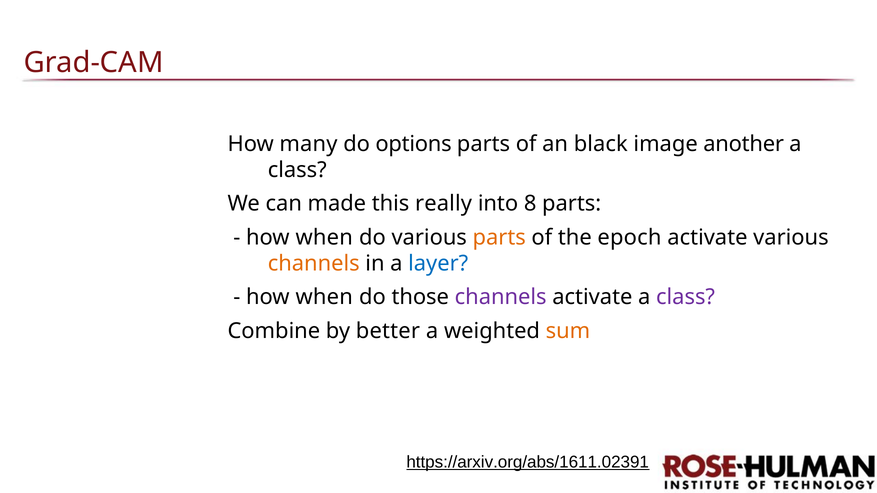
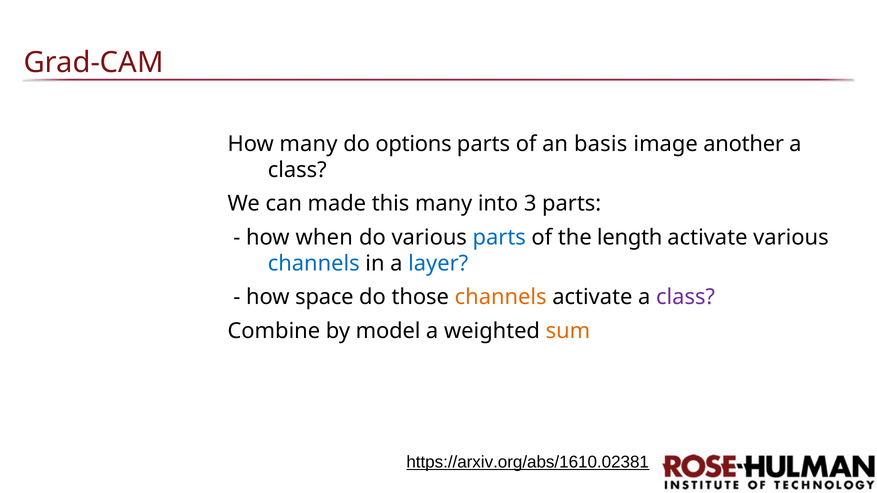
black: black -> basis
this really: really -> many
8: 8 -> 3
parts at (499, 237) colour: orange -> blue
epoch: epoch -> length
channels at (314, 264) colour: orange -> blue
when at (324, 297): when -> space
channels at (501, 297) colour: purple -> orange
better: better -> model
https://arxiv.org/abs/1611.02391: https://arxiv.org/abs/1611.02391 -> https://arxiv.org/abs/1610.02381
